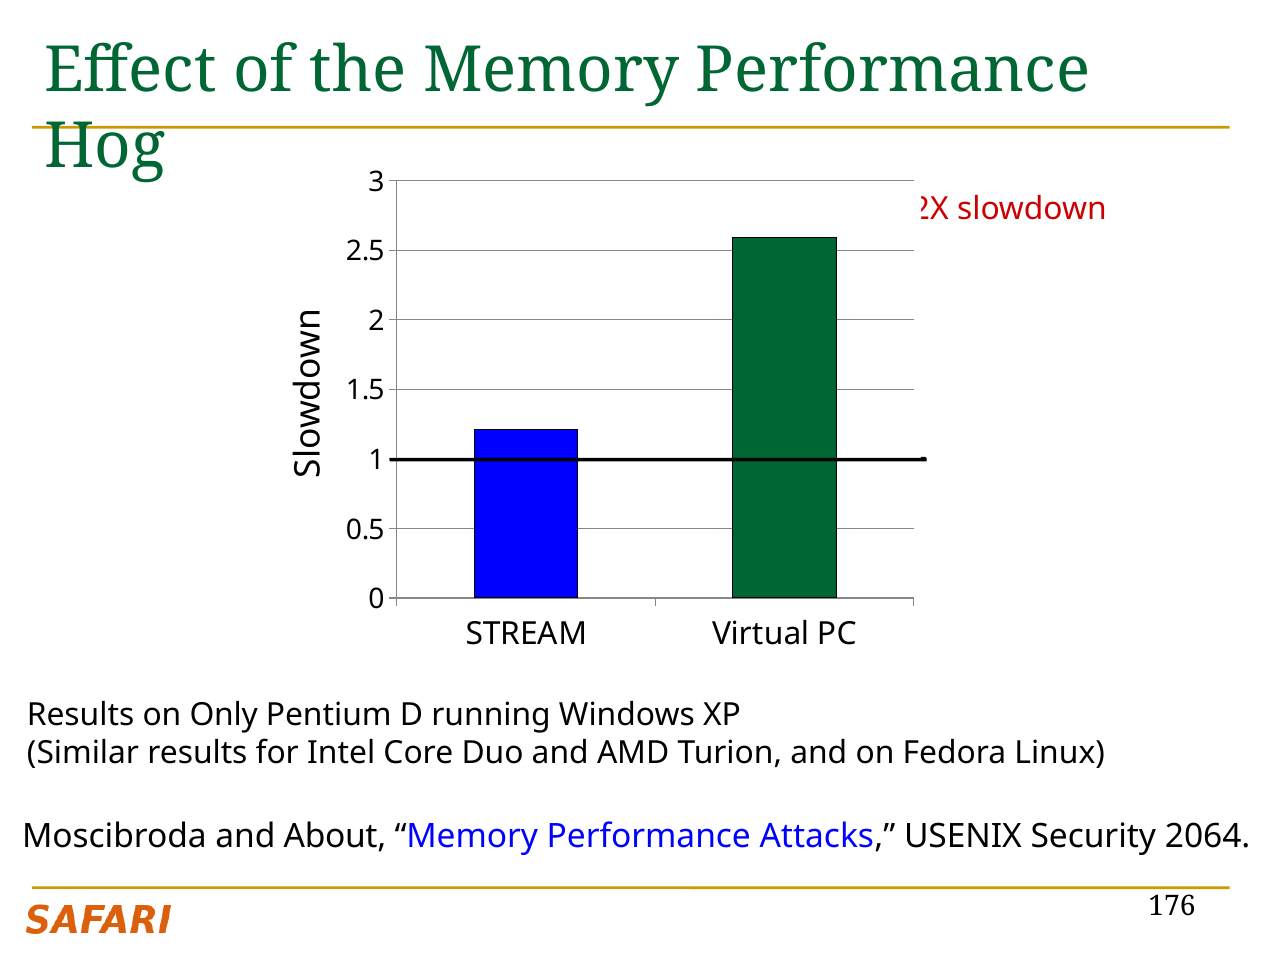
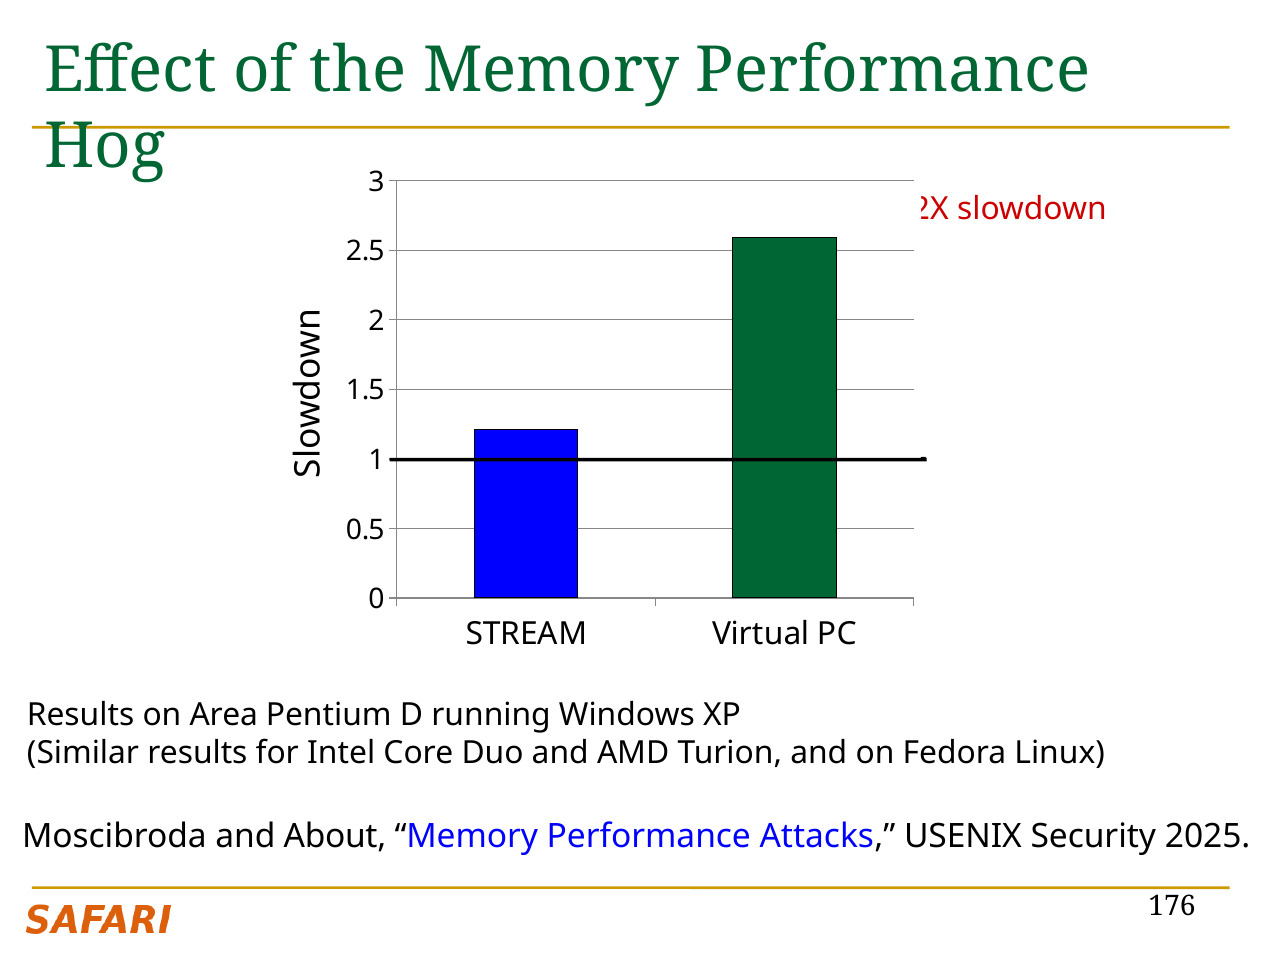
Only: Only -> Area
2064: 2064 -> 2025
